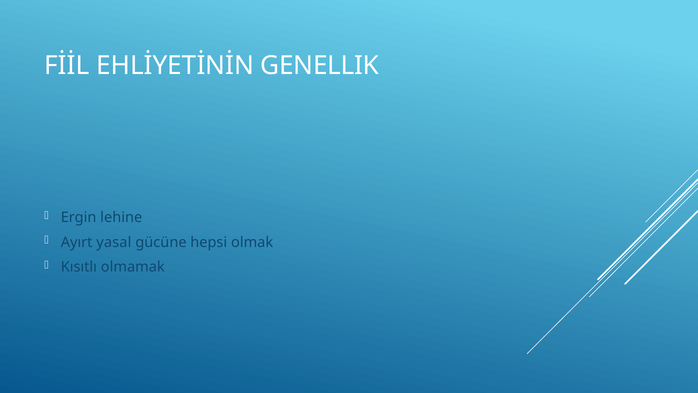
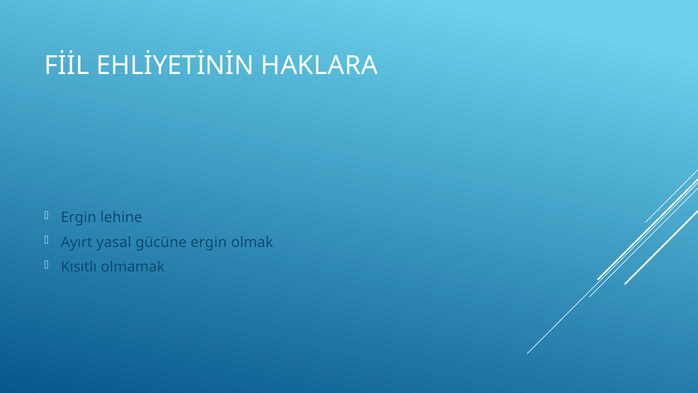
GENELLIK: GENELLIK -> HAKLARA
gücüne hepsi: hepsi -> ergin
